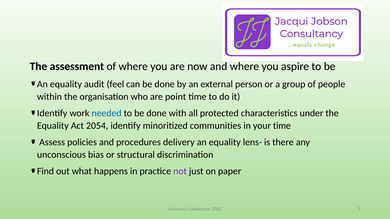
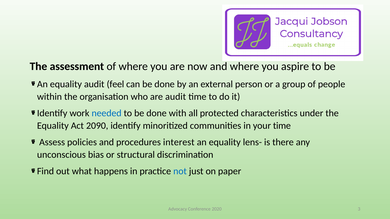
are point: point -> audit
2054: 2054 -> 2090
delivery: delivery -> interest
not colour: purple -> blue
